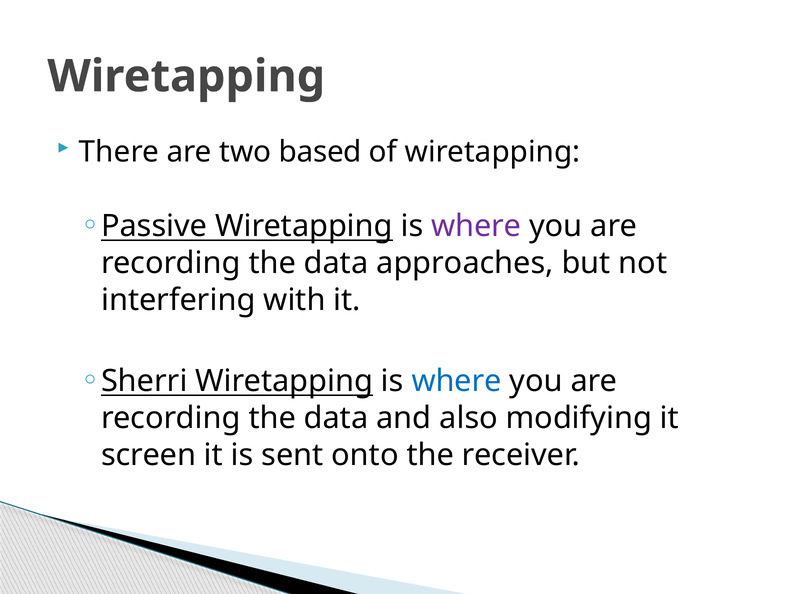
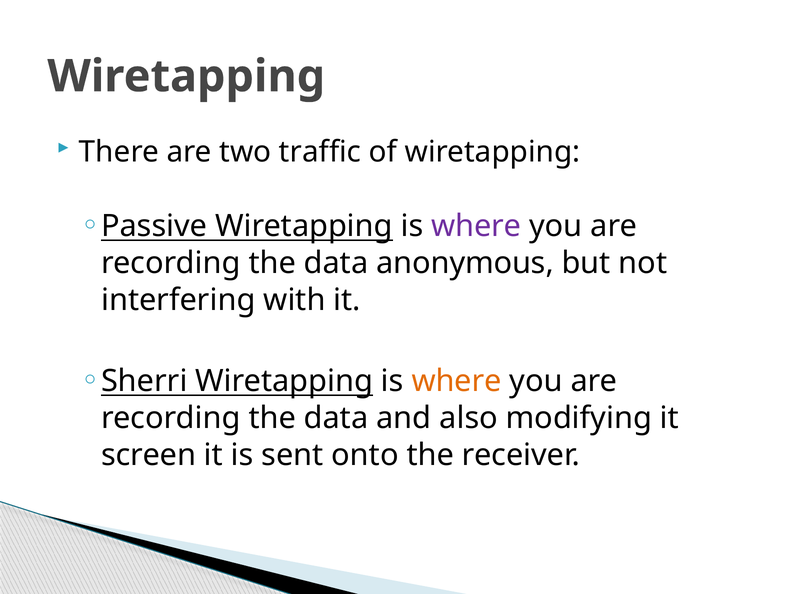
based: based -> traffic
approaches: approaches -> anonymous
where at (457, 381) colour: blue -> orange
